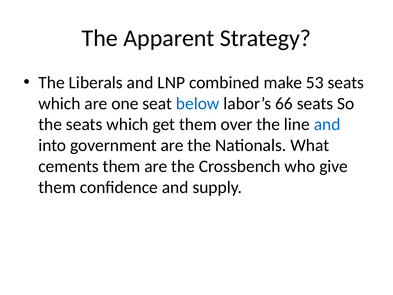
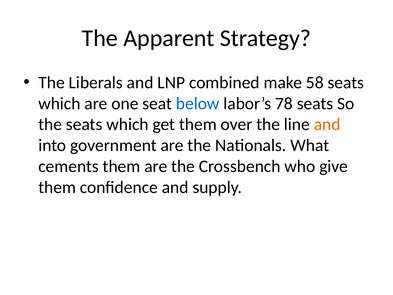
53: 53 -> 58
66: 66 -> 78
and at (327, 124) colour: blue -> orange
